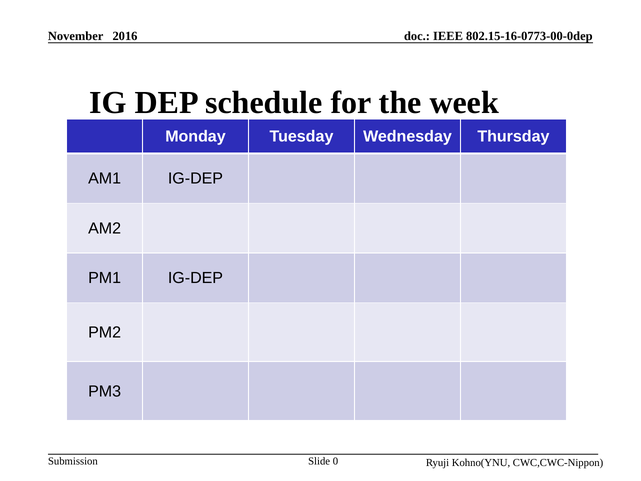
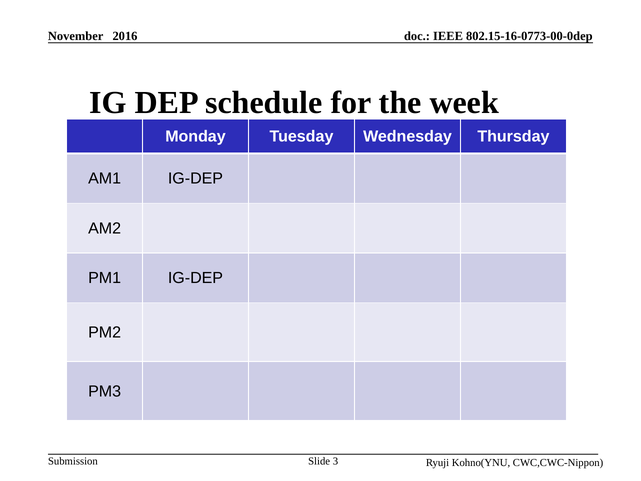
0: 0 -> 3
